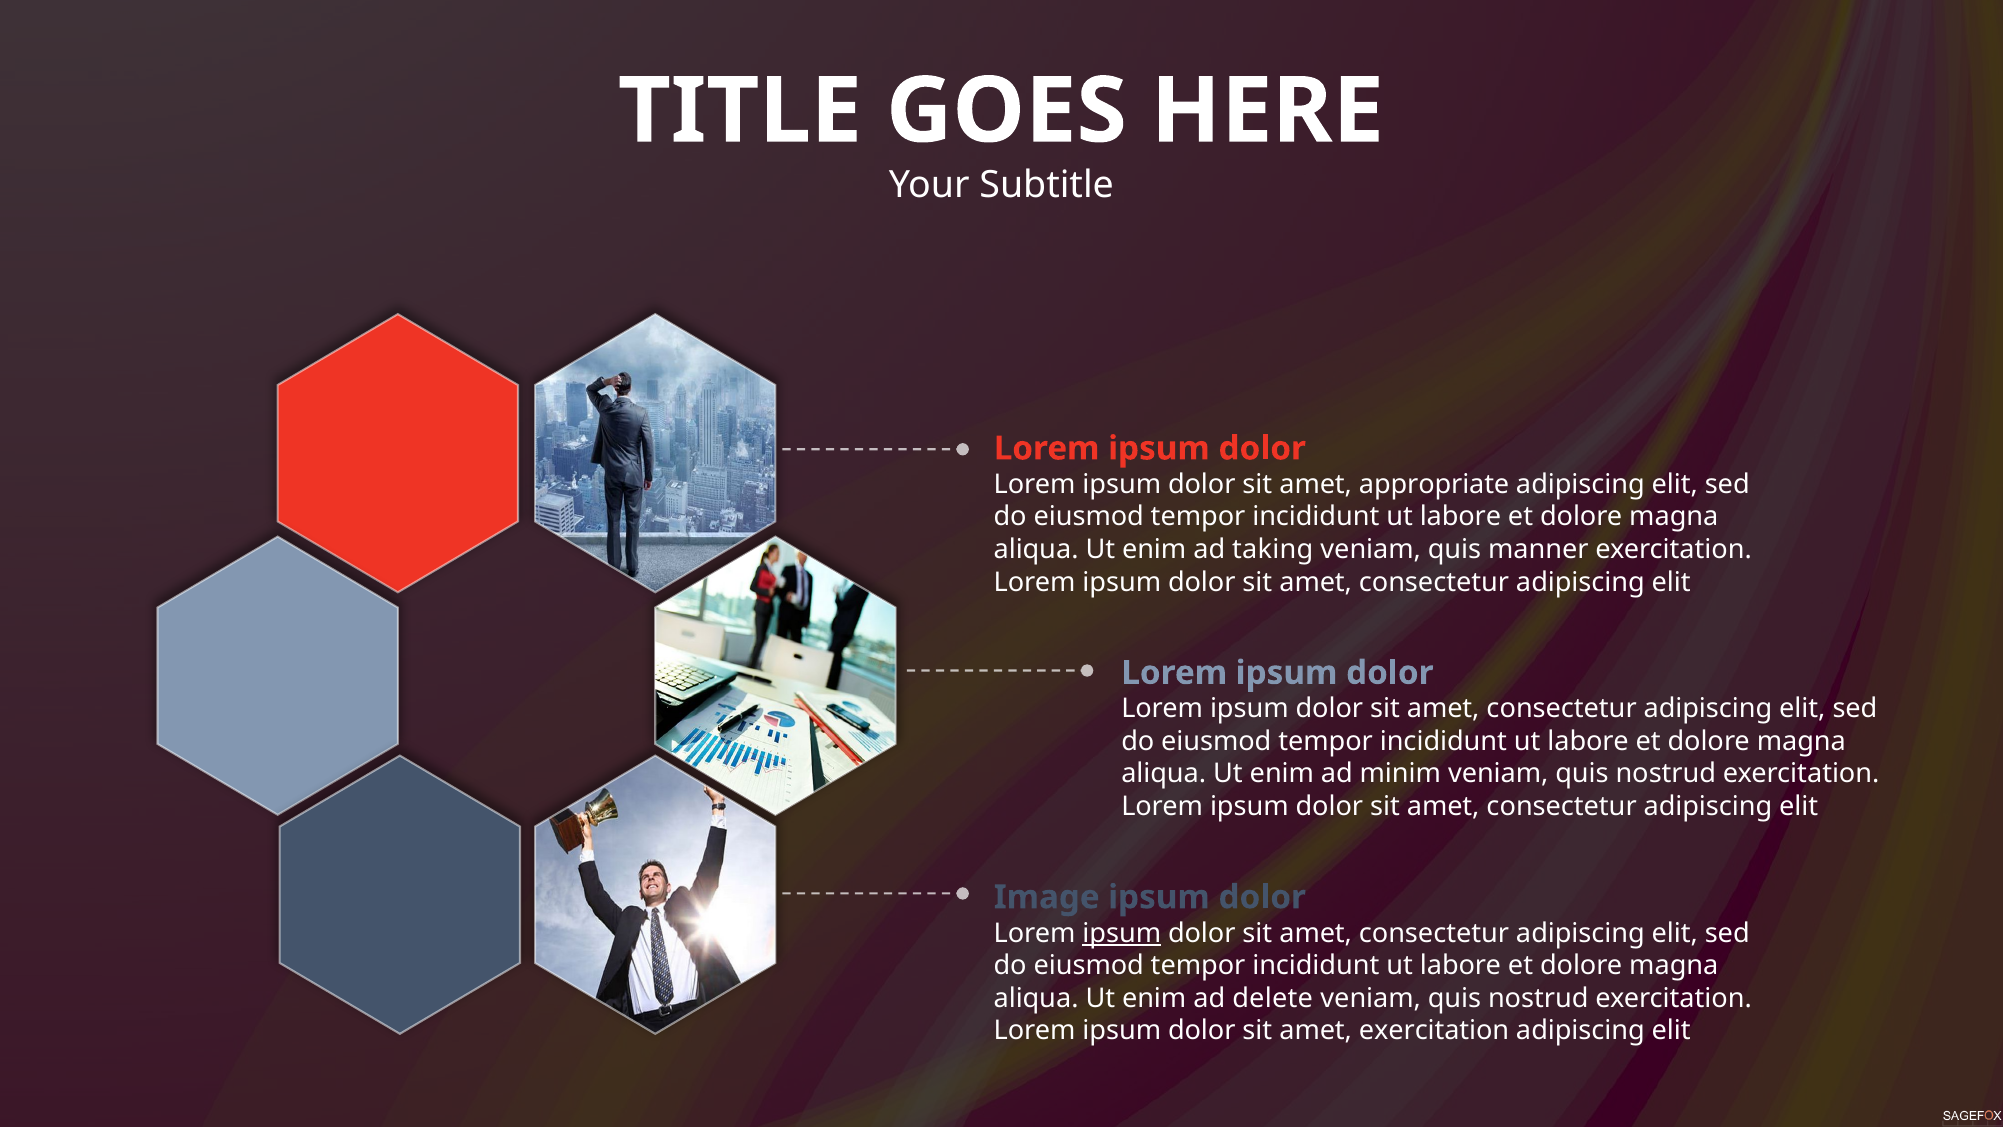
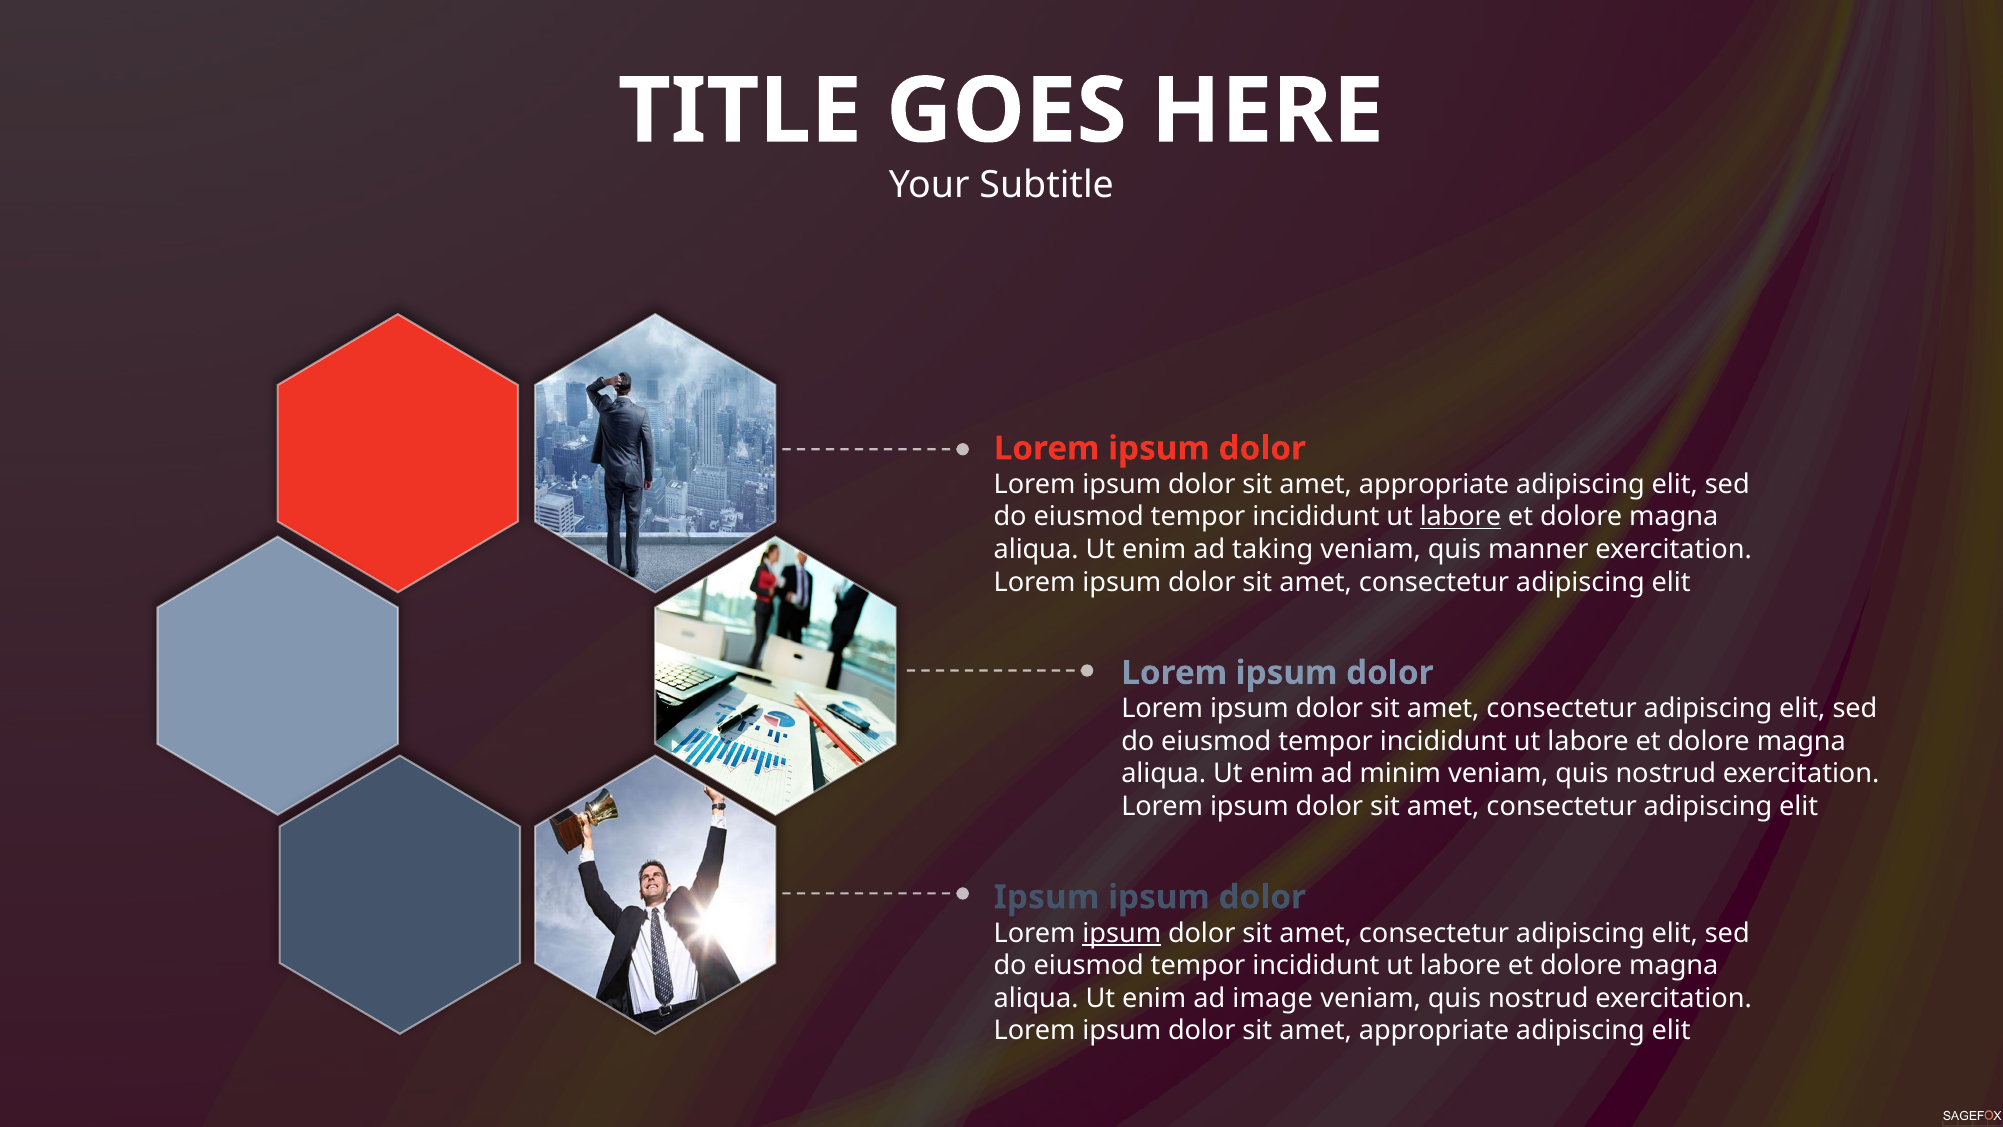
labore at (1460, 517) underline: none -> present
Image at (1047, 897): Image -> Ipsum
delete: delete -> image
exercitation at (1434, 1031): exercitation -> appropriate
